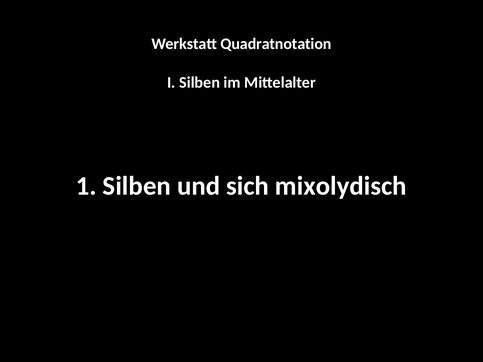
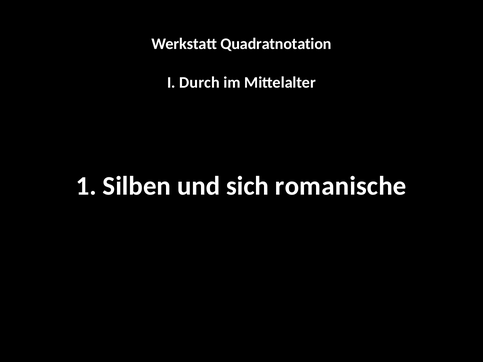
I Silben: Silben -> Durch
mixolydisch: mixolydisch -> romanische
